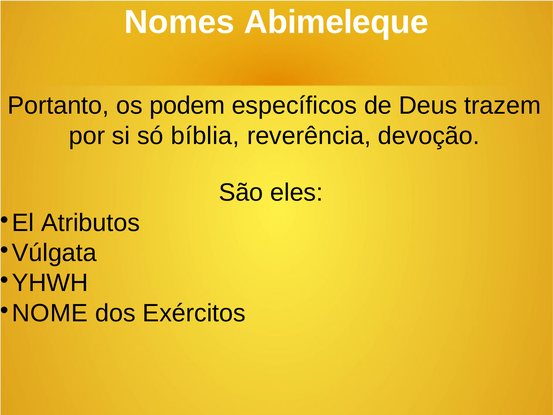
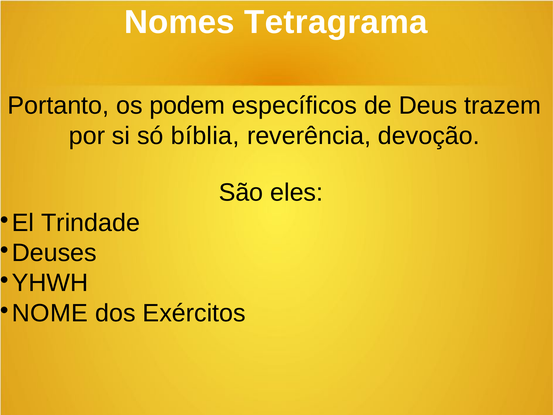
Abimeleque: Abimeleque -> Tetragrama
Atributos: Atributos -> Trindade
Vúlgata: Vúlgata -> Deuses
